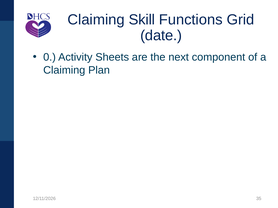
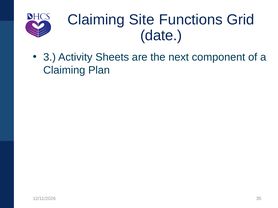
Skill: Skill -> Site
0: 0 -> 3
